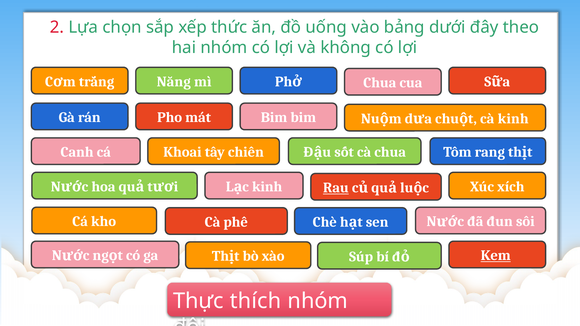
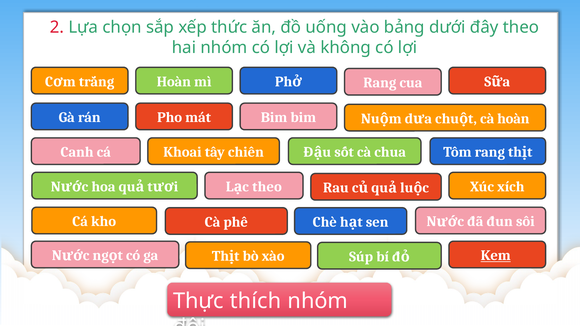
Năng at (174, 82): Năng -> Hoàn
Chua at (380, 83): Chua -> Rang
cà kinh: kinh -> hoàn
kinh at (267, 187): kinh -> theo
Rau underline: present -> none
